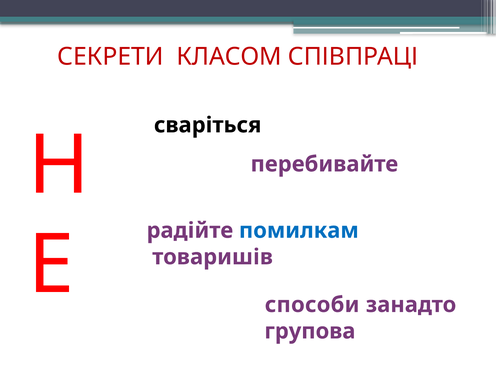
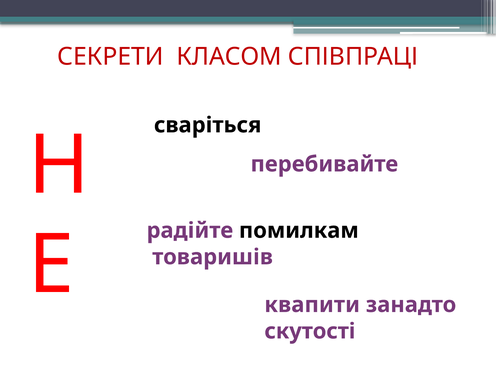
помилкам colour: blue -> black
способи: способи -> квапити
групова: групова -> скутості
